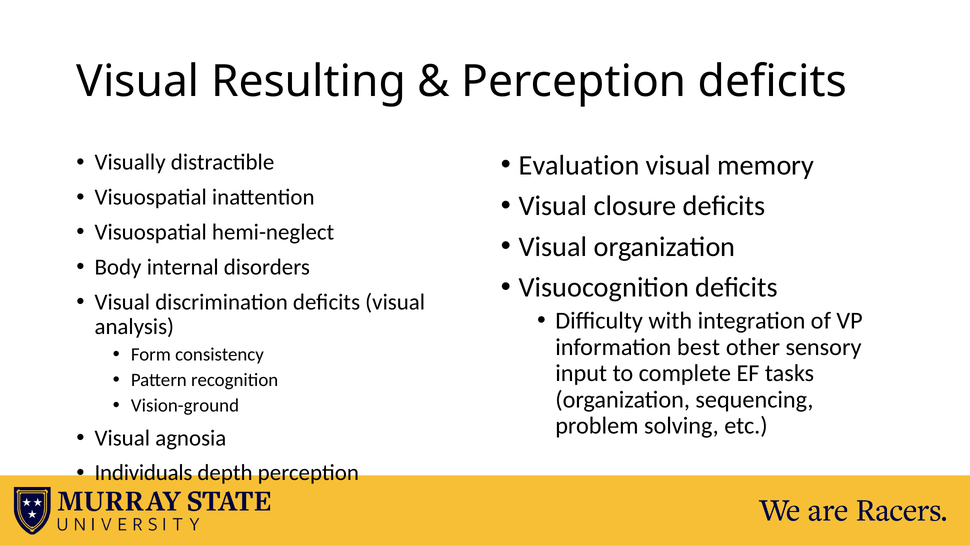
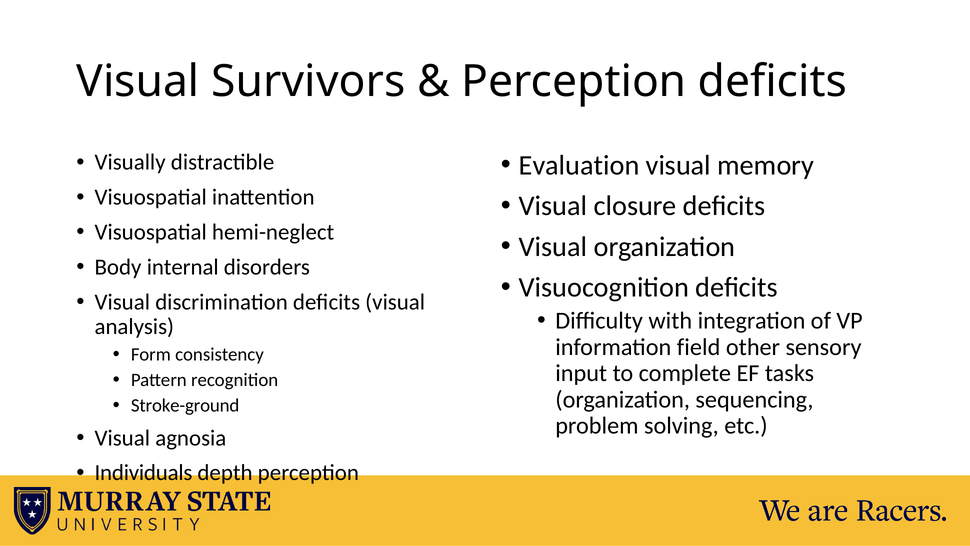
Resulting: Resulting -> Survivors
best: best -> field
Vision-ground: Vision-ground -> Stroke-ground
